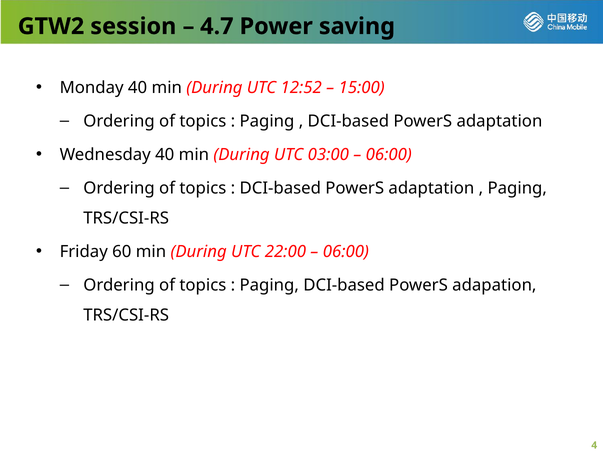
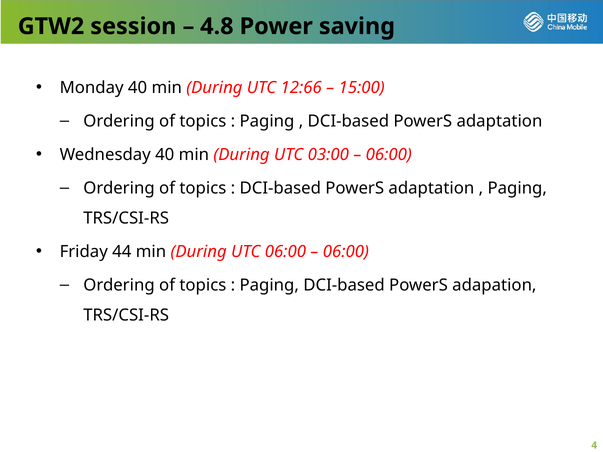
4.7: 4.7 -> 4.8
12:52: 12:52 -> 12:66
60: 60 -> 44
UTC 22:00: 22:00 -> 06:00
